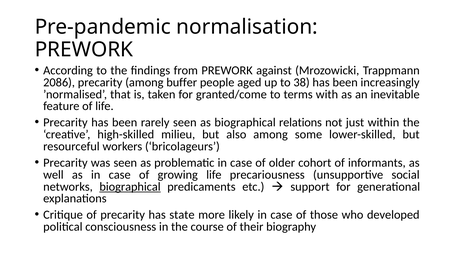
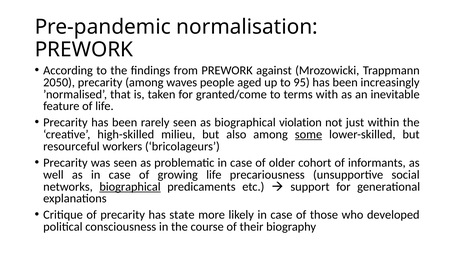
2086: 2086 -> 2050
buffer: buffer -> waves
38: 38 -> 95
relations: relations -> violation
some underline: none -> present
